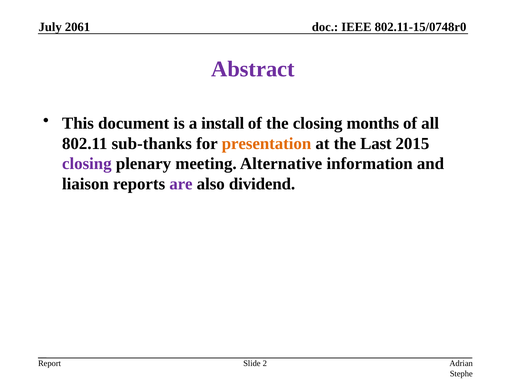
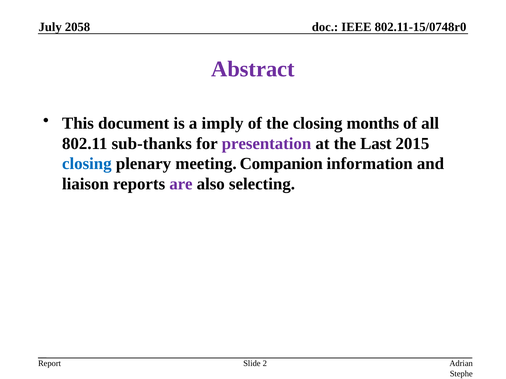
2061: 2061 -> 2058
install: install -> imply
presentation colour: orange -> purple
closing at (87, 164) colour: purple -> blue
Alternative: Alternative -> Companion
dividend: dividend -> selecting
